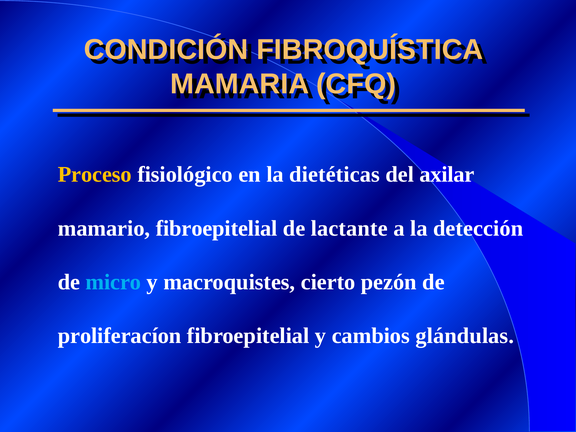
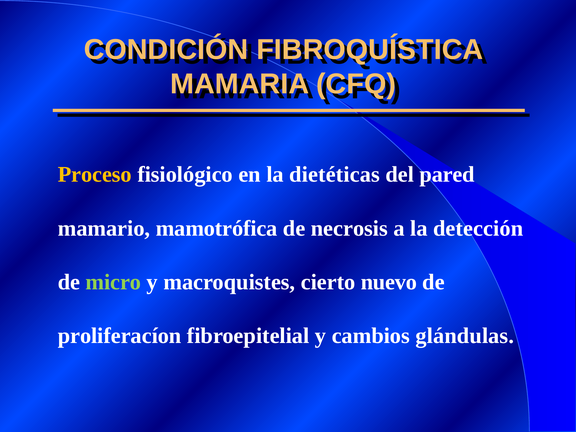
axilar: axilar -> pared
mamario fibroepitelial: fibroepitelial -> mamotrófica
lactante: lactante -> necrosis
micro colour: light blue -> light green
pezón: pezón -> nuevo
